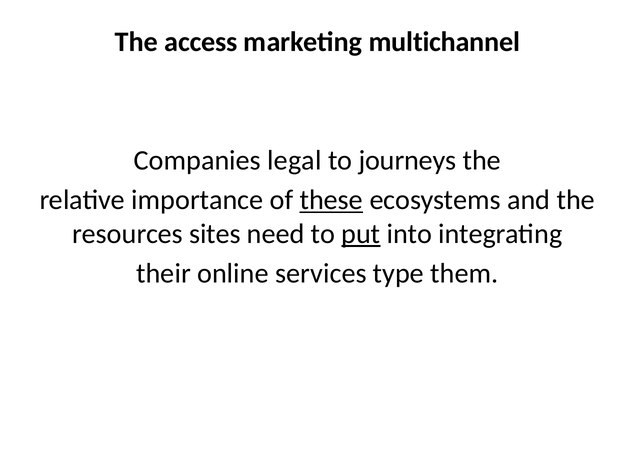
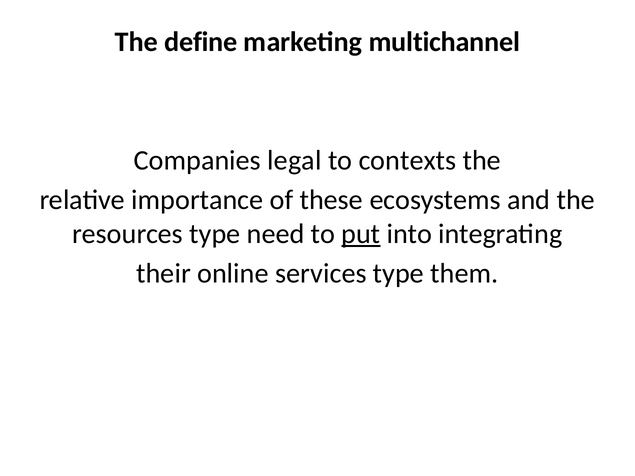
access: access -> define
journeys: journeys -> contexts
these underline: present -> none
resources sites: sites -> type
